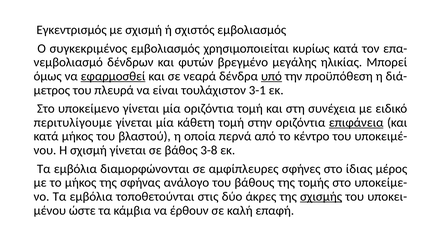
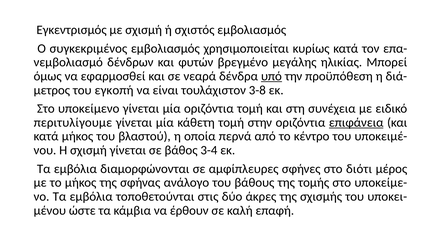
εφαρμοσθεί underline: present -> none
πλευρά: πλευρά -> εγκοπή
3-1: 3-1 -> 3-8
3-8: 3-8 -> 3-4
ίδιας: ίδιας -> διότι
σχισμής underline: present -> none
